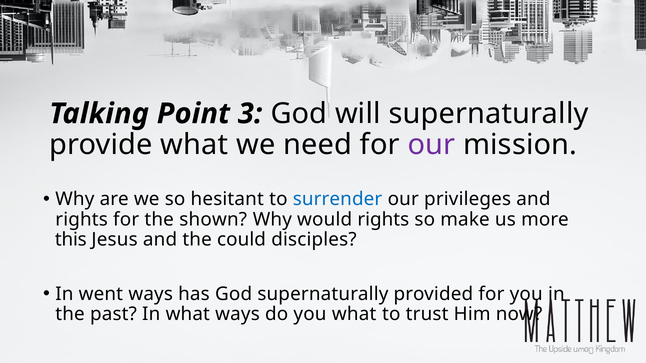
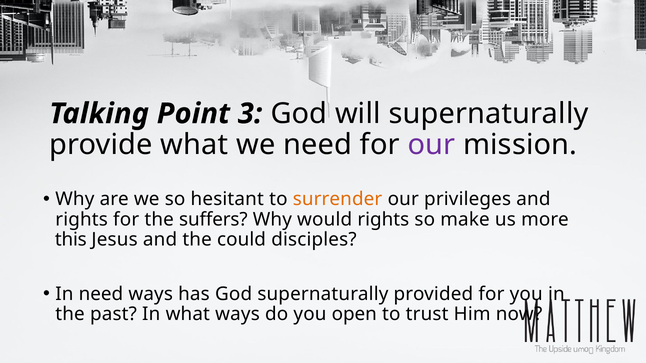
surrender colour: blue -> orange
shown: shown -> suffers
In went: went -> need
you what: what -> open
